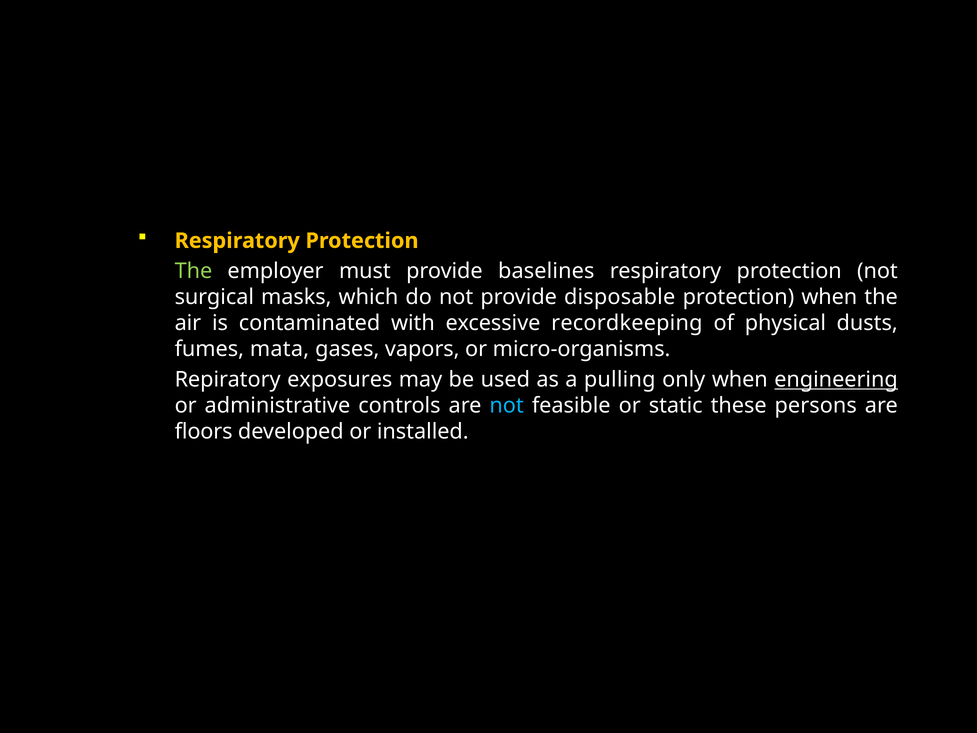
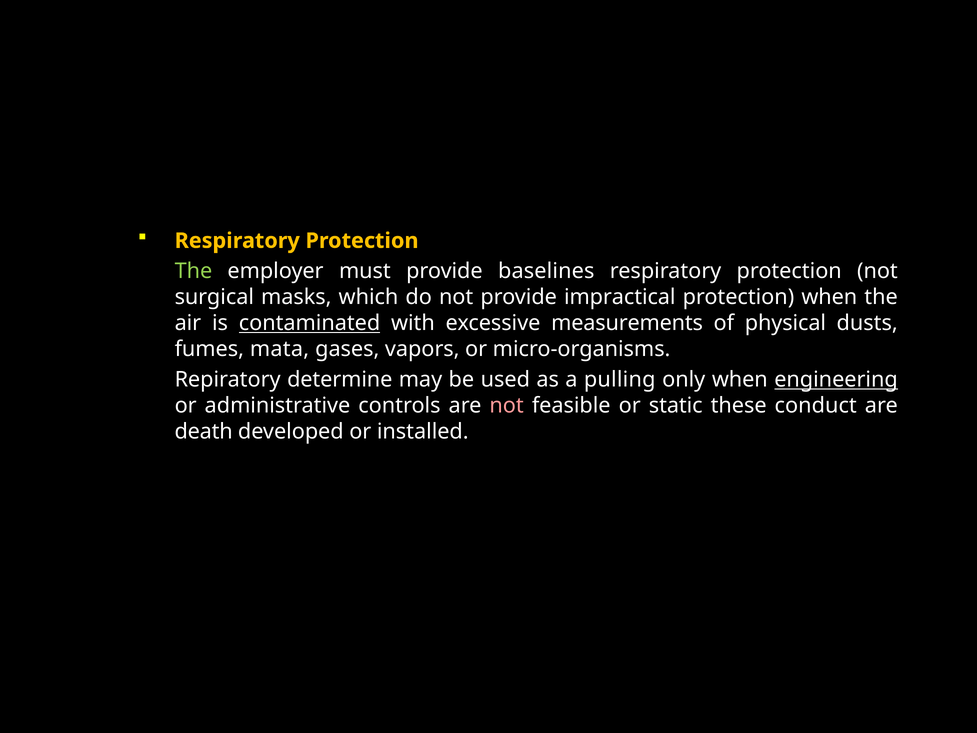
disposable: disposable -> impractical
contaminated underline: none -> present
recordkeeping: recordkeeping -> measurements
exposures: exposures -> determine
not at (507, 406) colour: light blue -> pink
persons: persons -> conduct
floors: floors -> death
